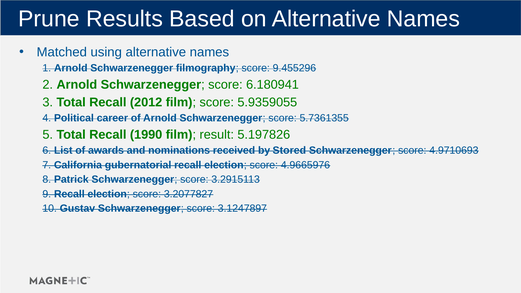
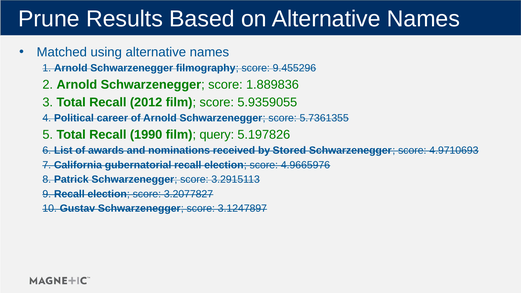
6.180941: 6.180941 -> 1.889836
result: result -> query
